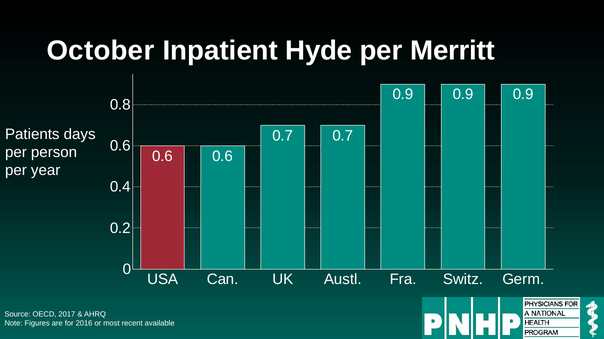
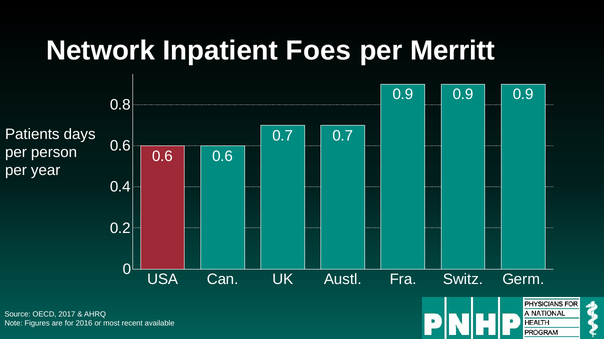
October: October -> Network
Hyde: Hyde -> Foes
